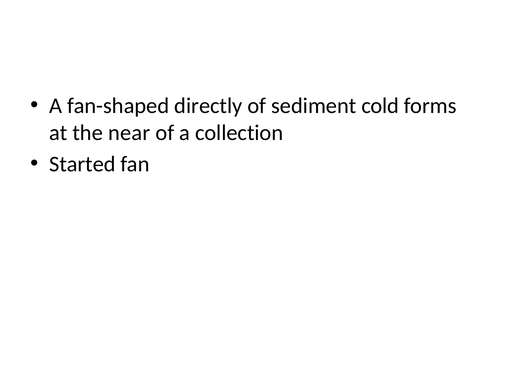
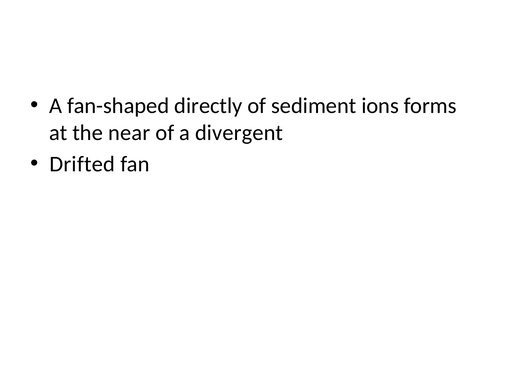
cold: cold -> ions
collection: collection -> divergent
Started: Started -> Drifted
